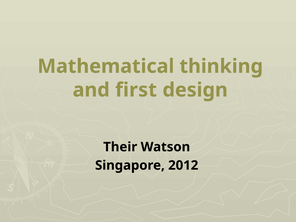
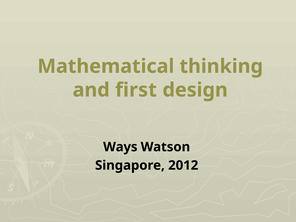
Their: Their -> Ways
